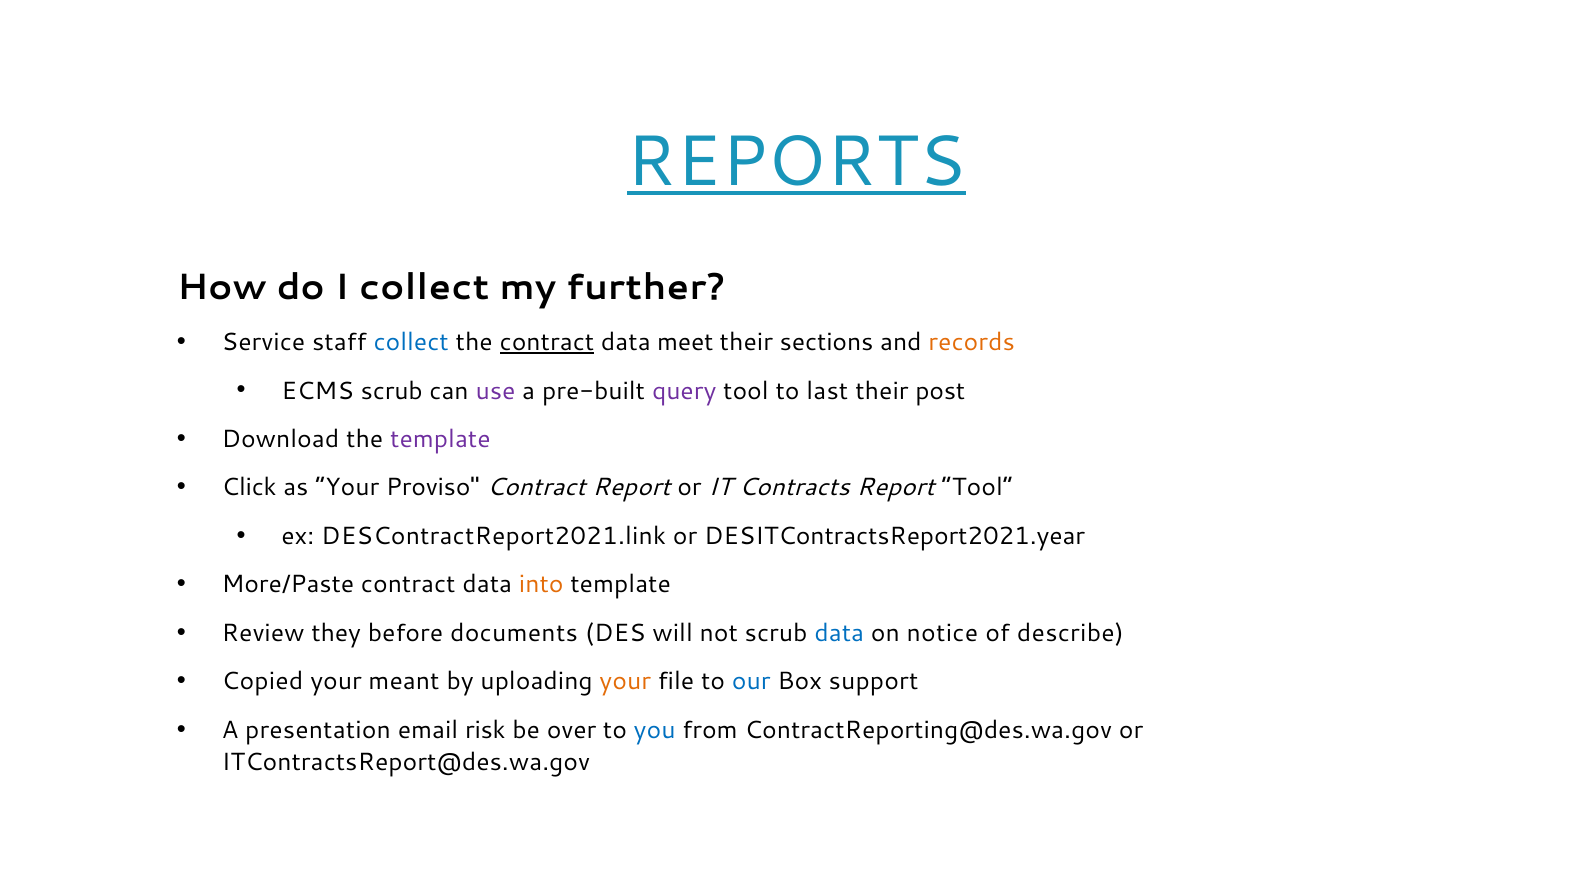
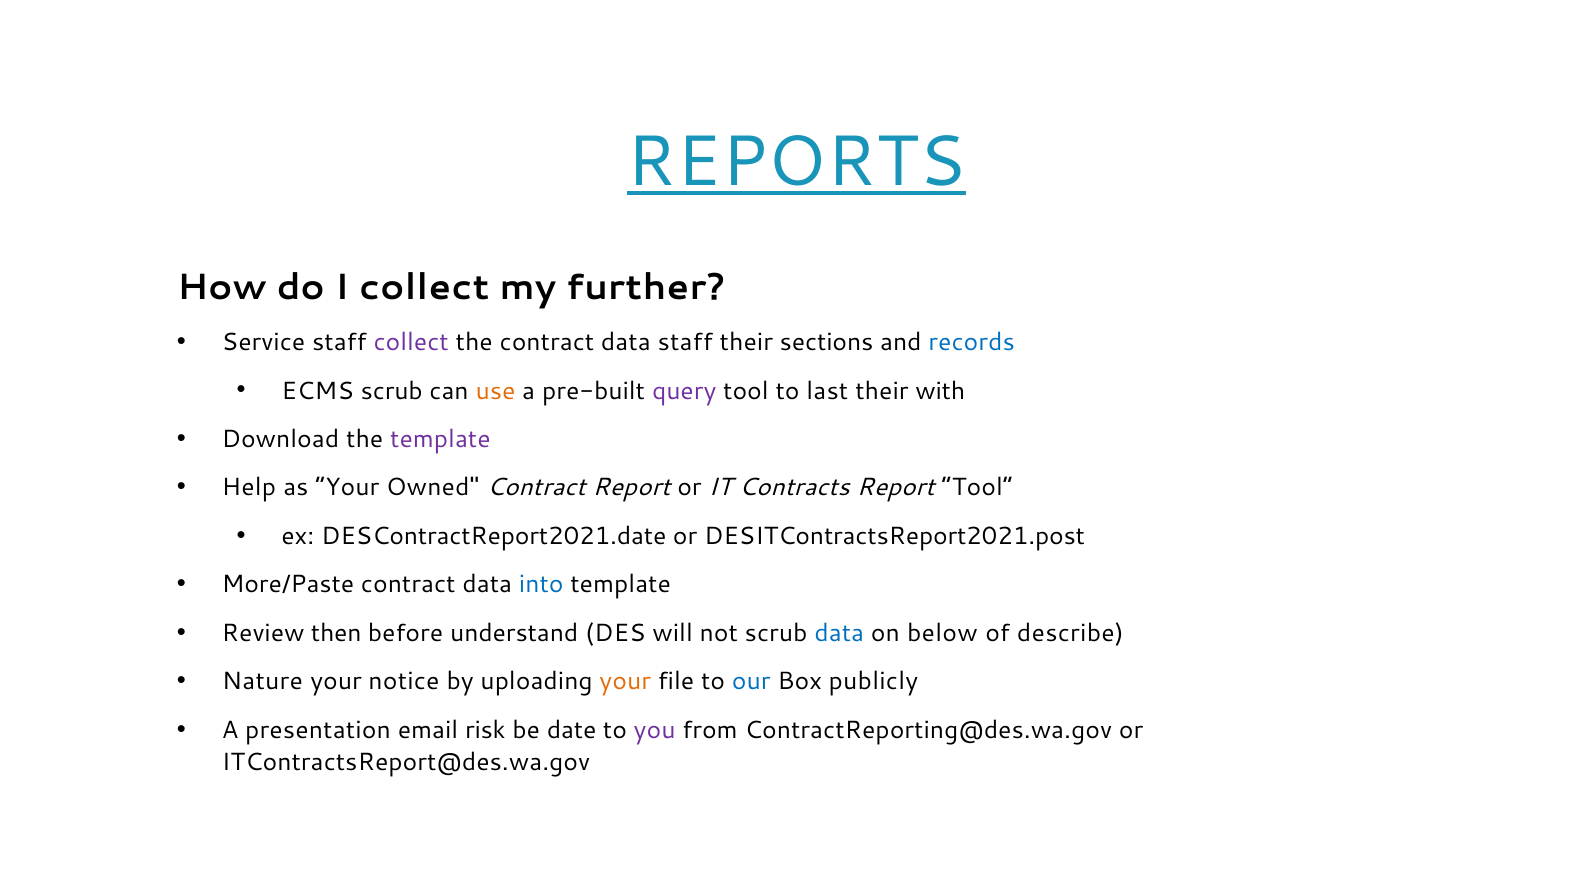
collect at (411, 342) colour: blue -> purple
contract at (547, 342) underline: present -> none
data meet: meet -> staff
records colour: orange -> blue
use colour: purple -> orange
post: post -> with
Click: Click -> Help
Proviso: Proviso -> Owned
DESContractReport2021.link: DESContractReport2021.link -> DESContractReport2021.date
DESITContractsReport2021.year: DESITContractsReport2021.year -> DESITContractsReport2021.post
into colour: orange -> blue
they: they -> then
documents: documents -> understand
notice: notice -> below
Copied: Copied -> Nature
meant: meant -> notice
support: support -> publicly
over: over -> date
you colour: blue -> purple
